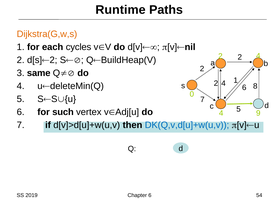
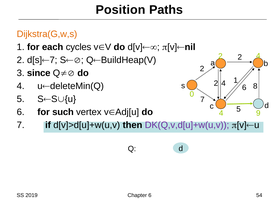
Runtime: Runtime -> Position
2 at (53, 60): 2 -> 7
same: same -> since
DK(Q,v,d[u]+w(u,v colour: blue -> purple
